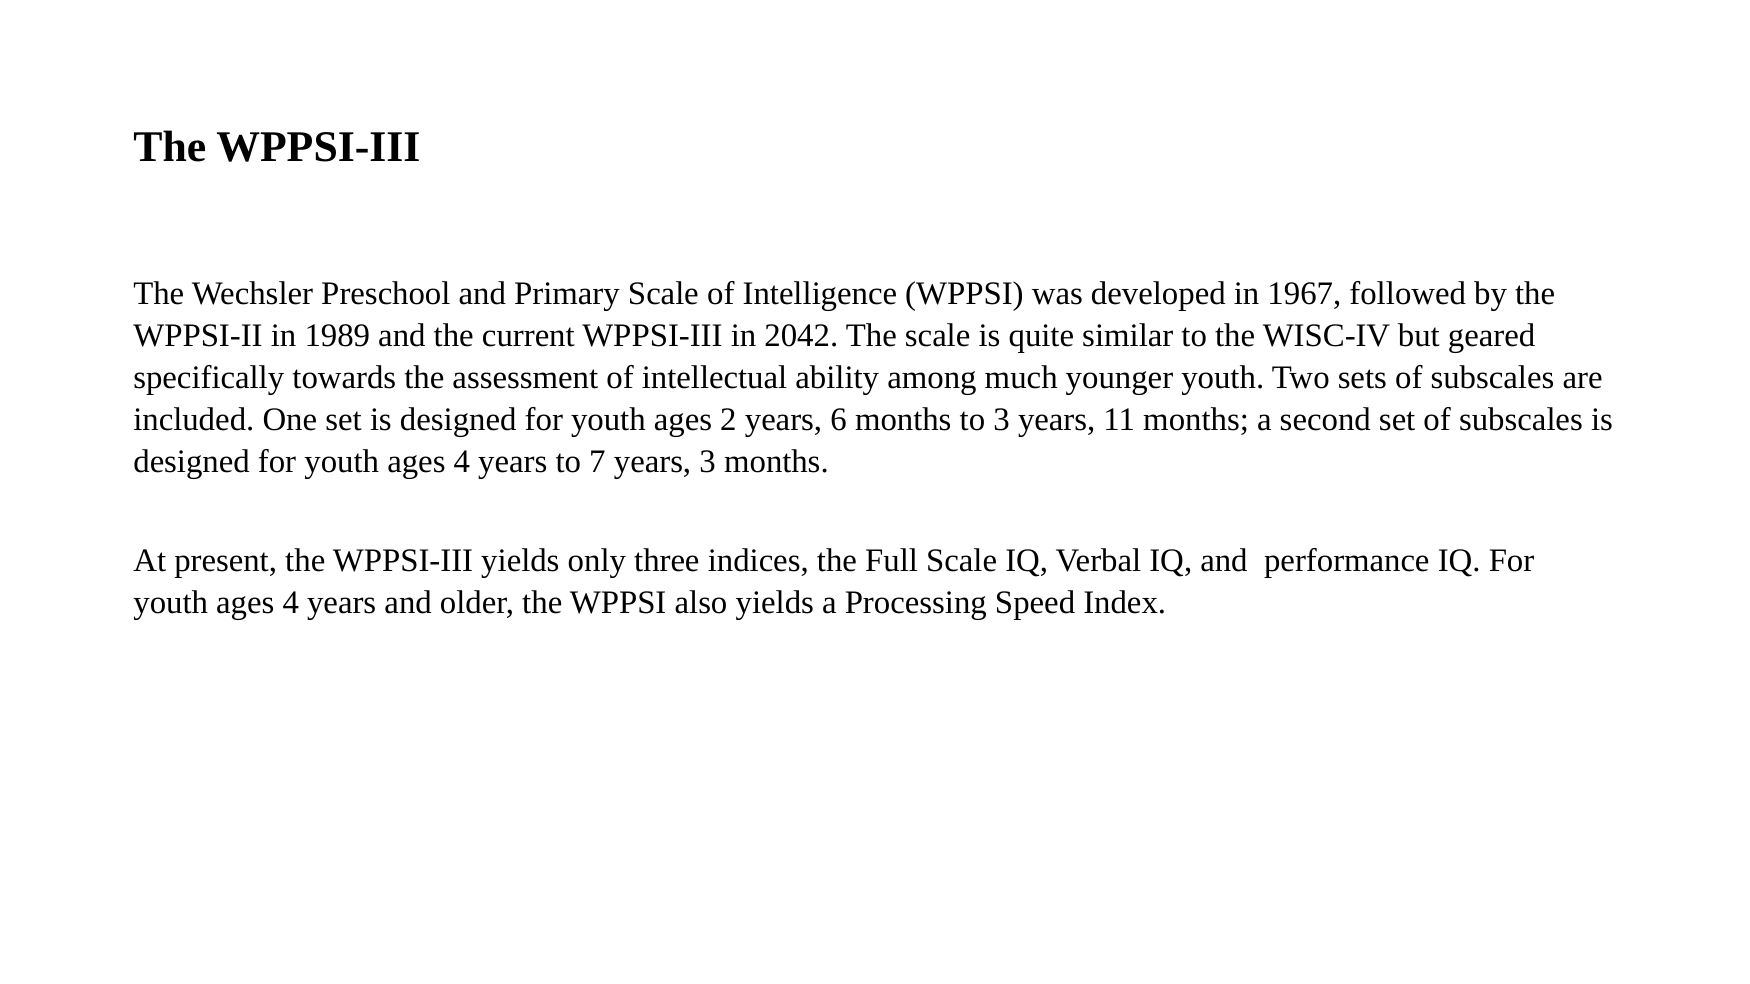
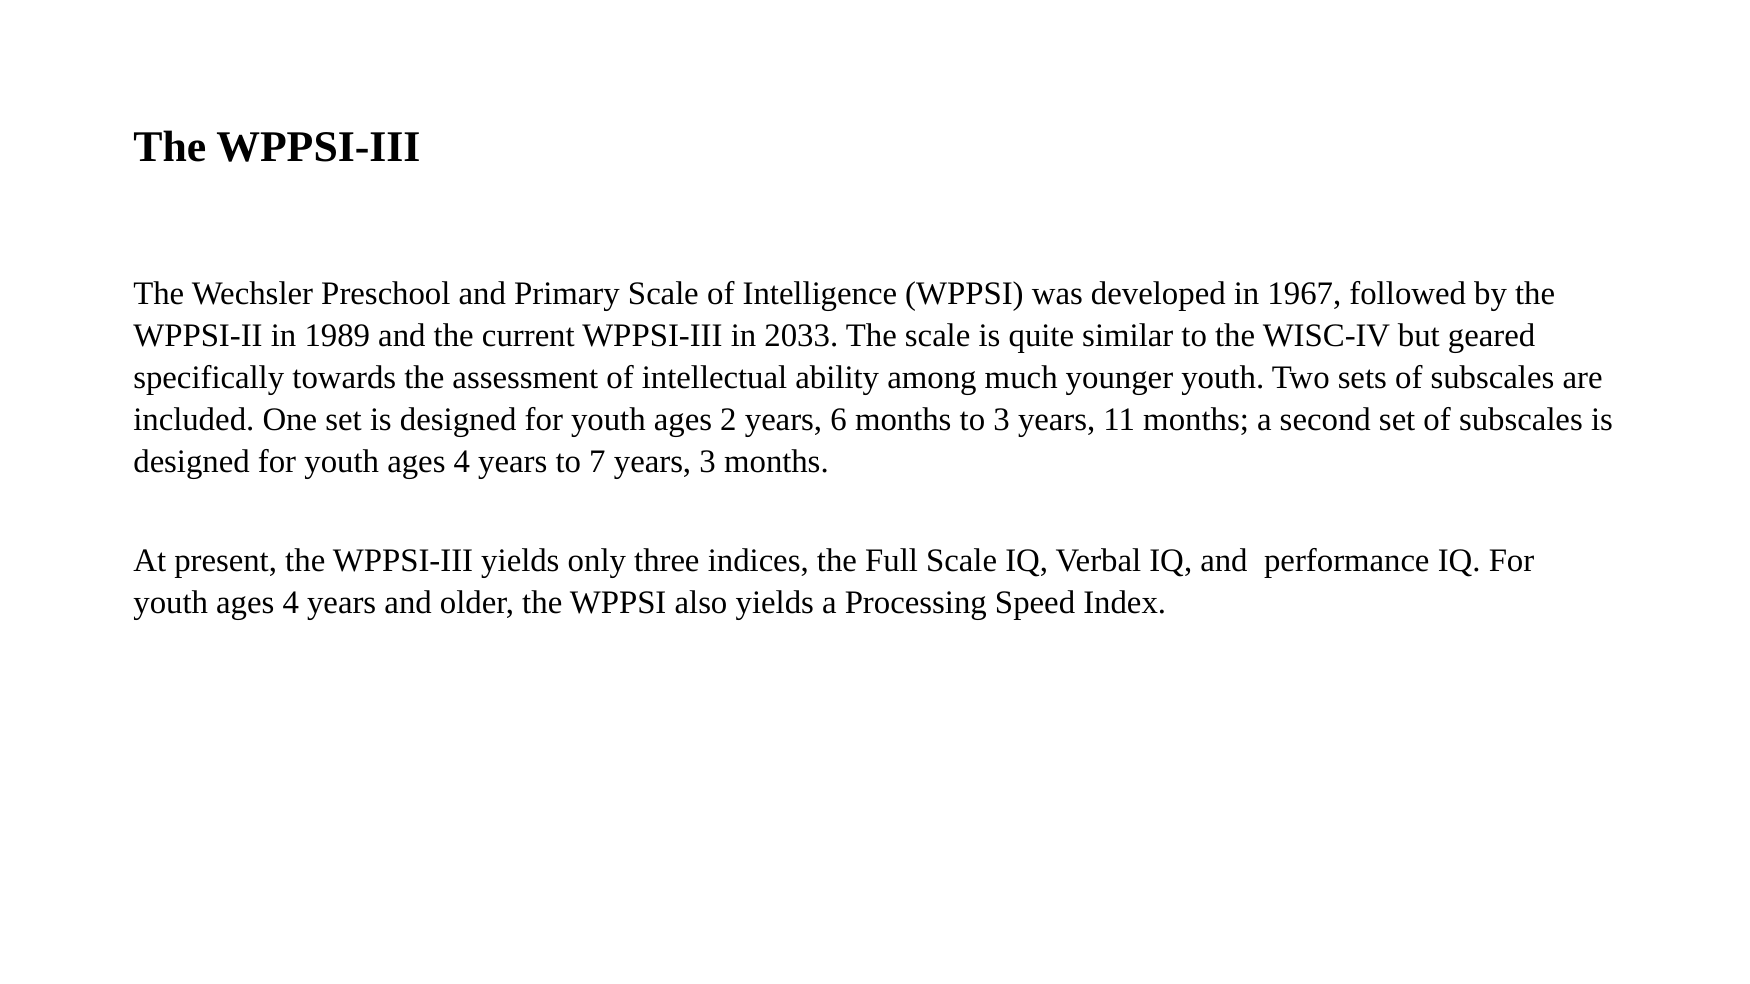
2042: 2042 -> 2033
